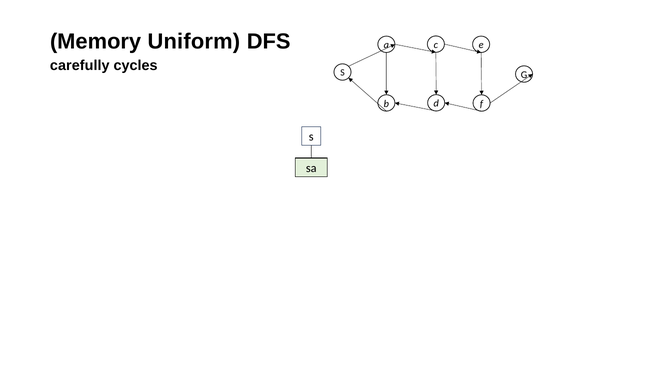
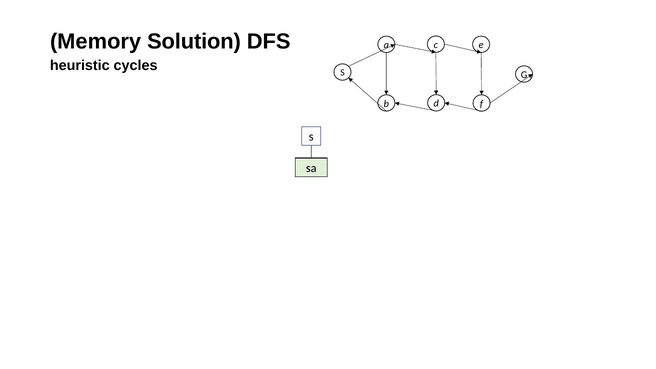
Uniform: Uniform -> Solution
carefully: carefully -> heuristic
